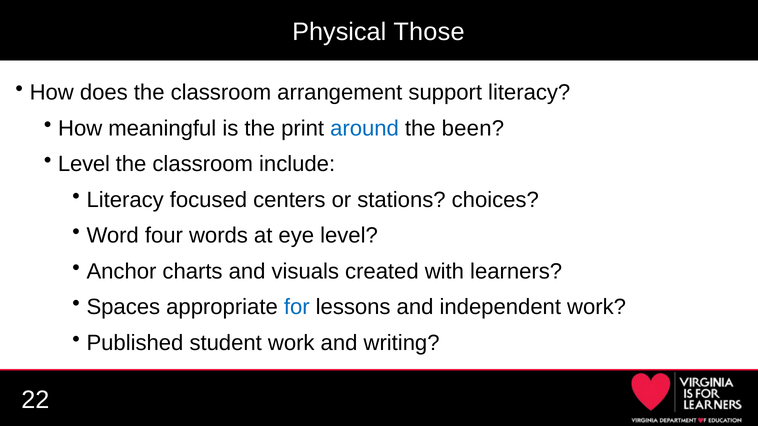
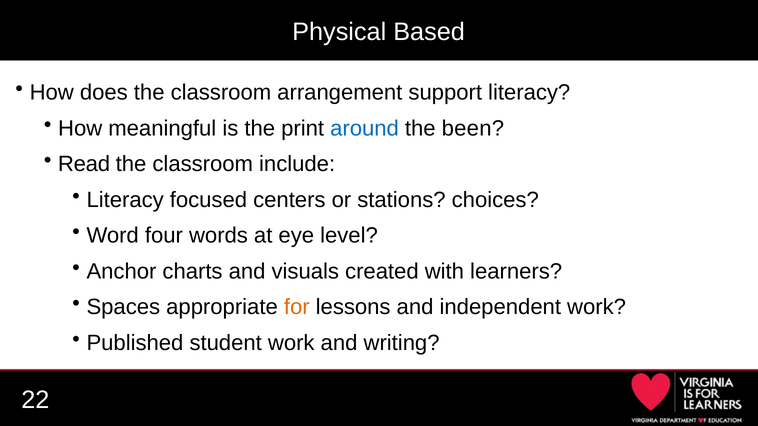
Those: Those -> Based
Level at (84, 164): Level -> Read
for colour: blue -> orange
